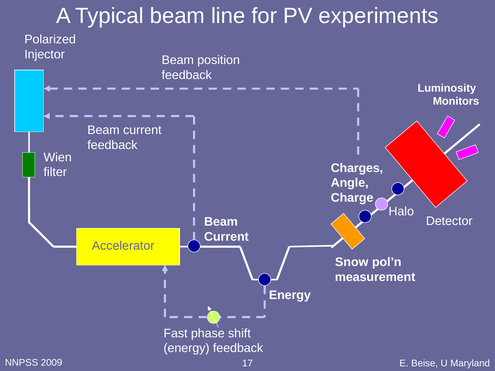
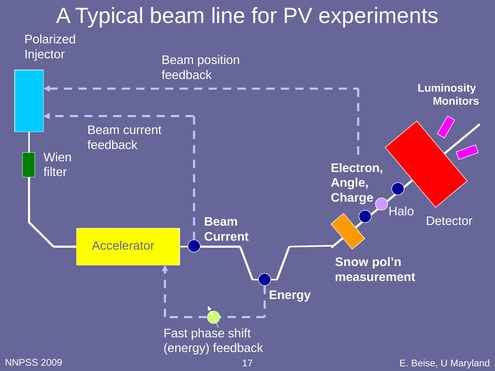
Charges: Charges -> Electron
